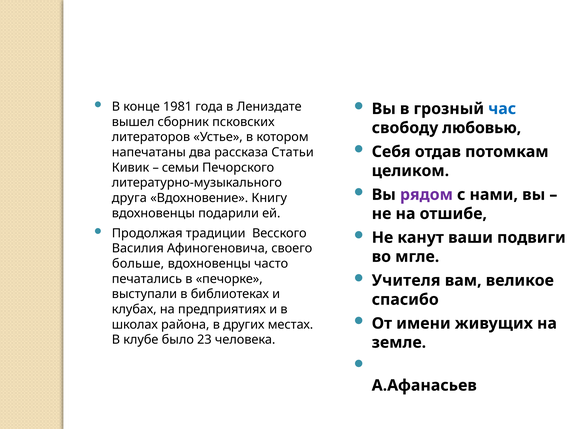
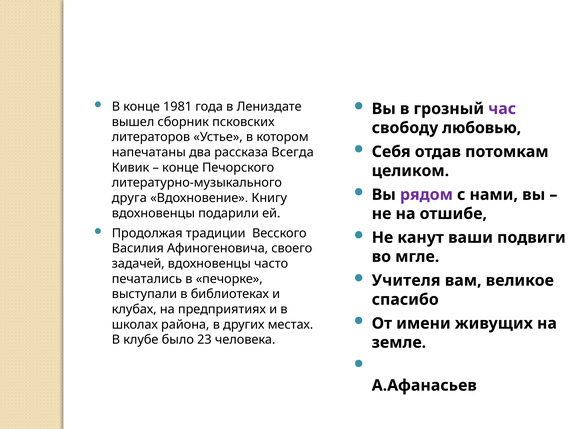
час colour: blue -> purple
Статьи: Статьи -> Всегда
семьи at (181, 168): семьи -> конце
больше: больше -> задачей
